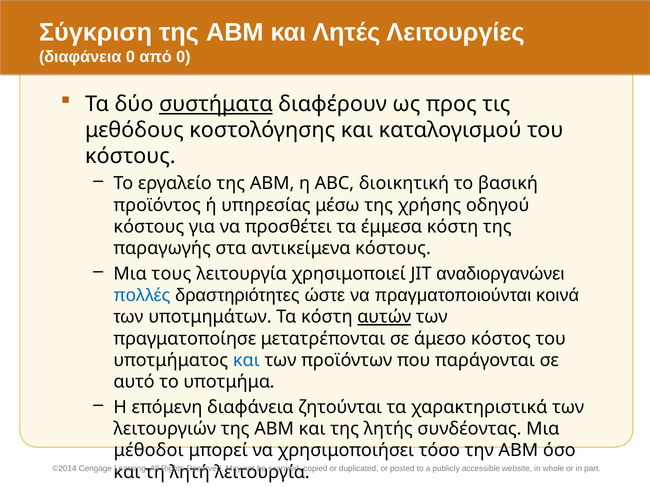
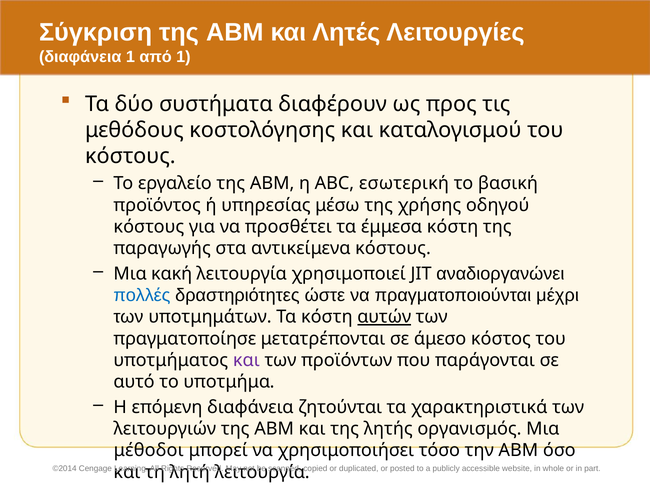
διαφάνεια 0: 0 -> 1
από 0: 0 -> 1
συστήματα underline: present -> none
διοικητική: διοικητική -> εσωτερική
τους: τους -> κακή
κοινά: κοινά -> μέχρι
και at (246, 361) colour: blue -> purple
συνδέοντας: συνδέοντας -> οργανισμός
